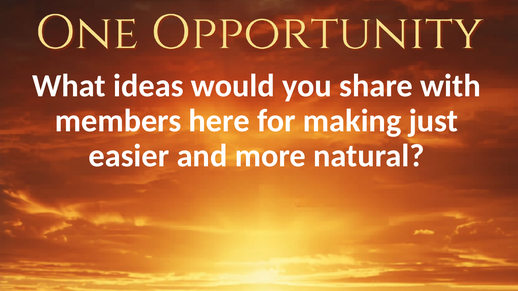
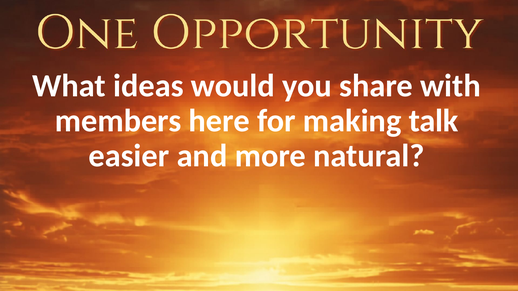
just: just -> talk
